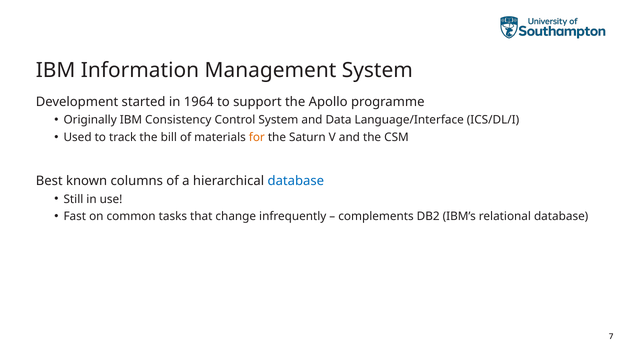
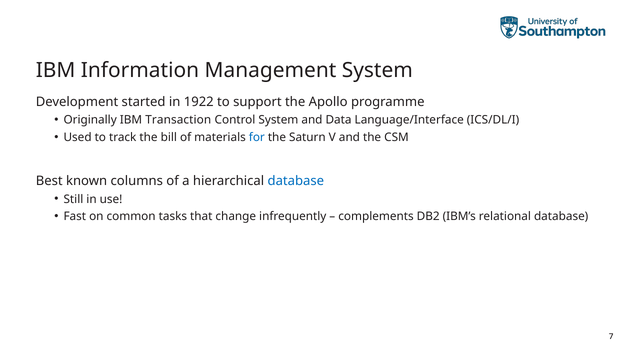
1964: 1964 -> 1922
Consistency: Consistency -> Transaction
for colour: orange -> blue
